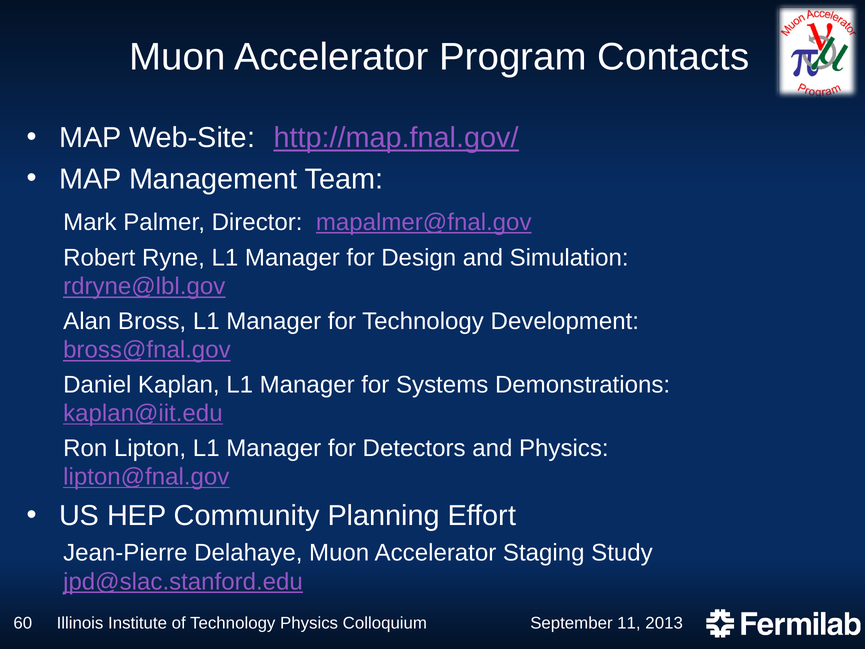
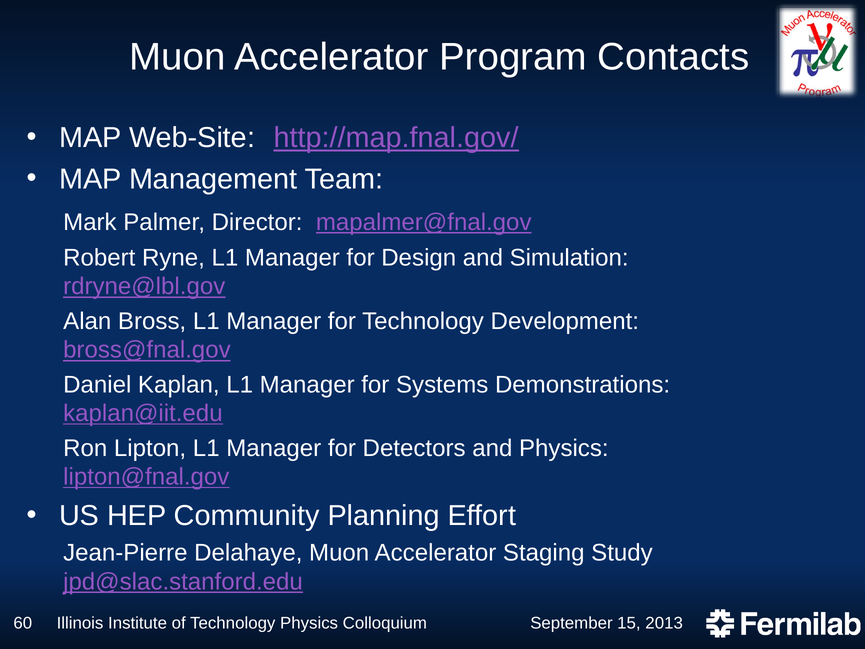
11: 11 -> 15
